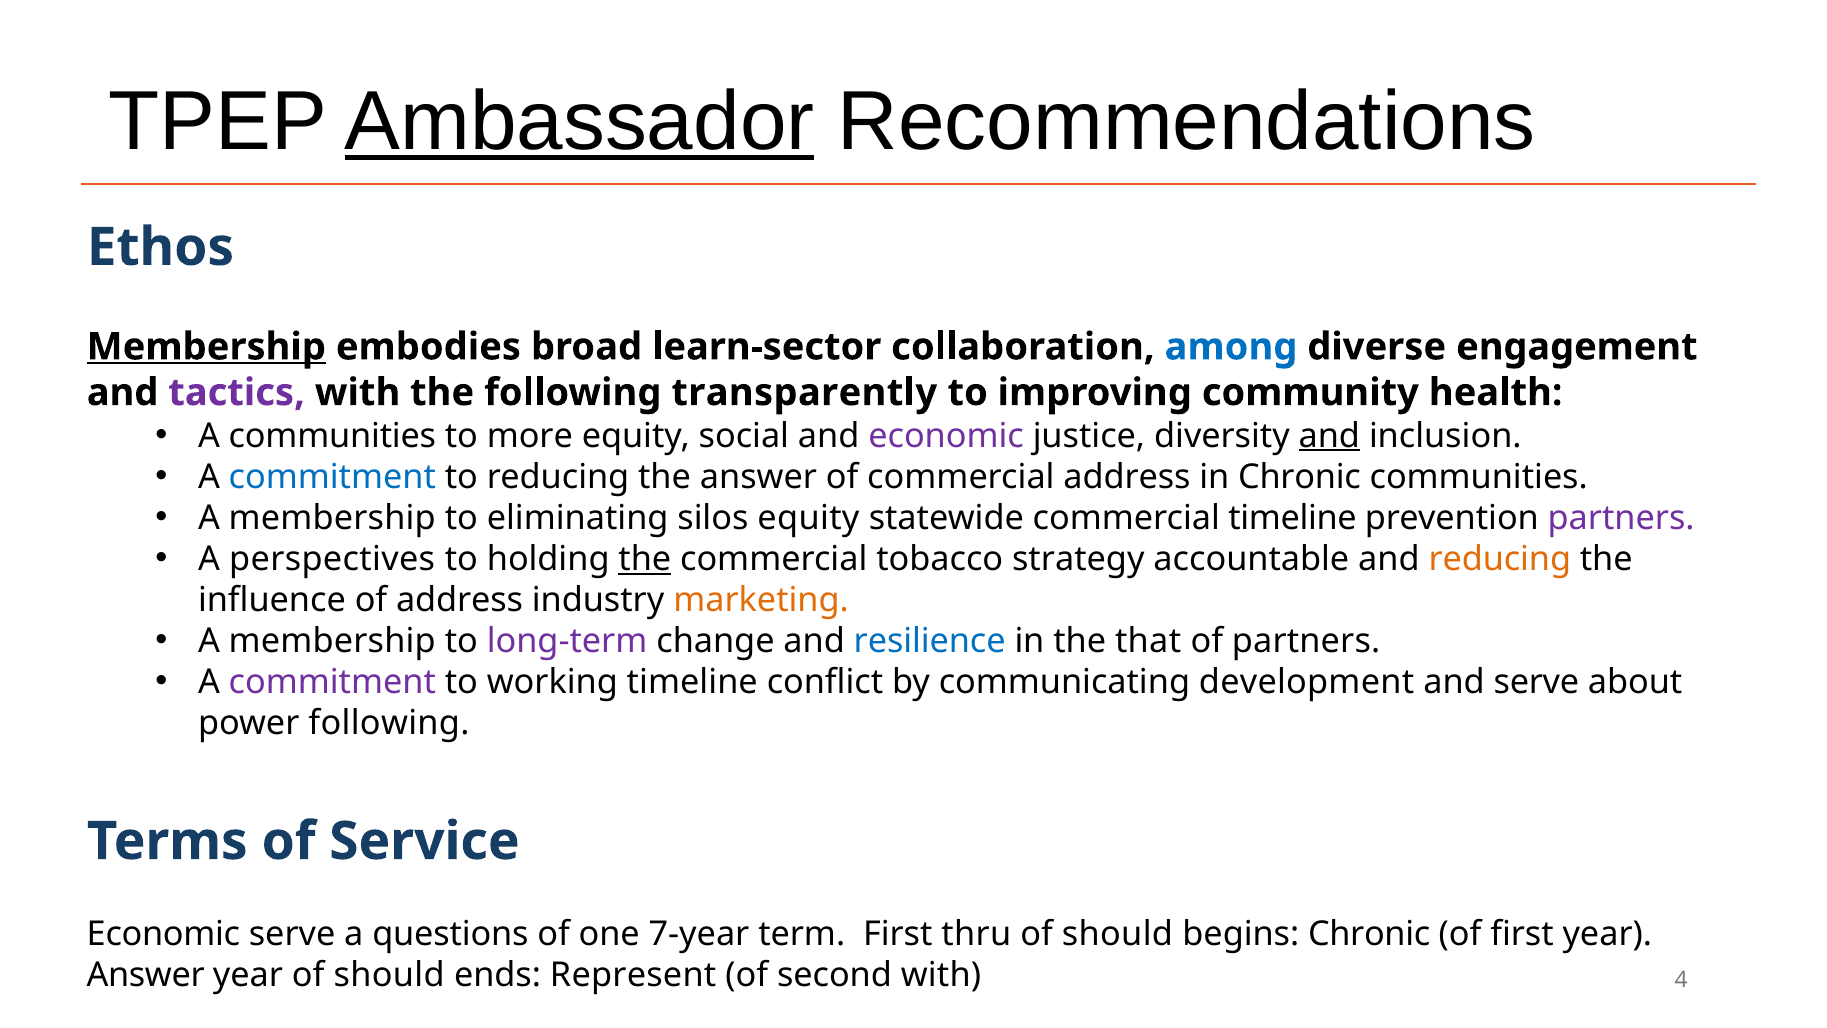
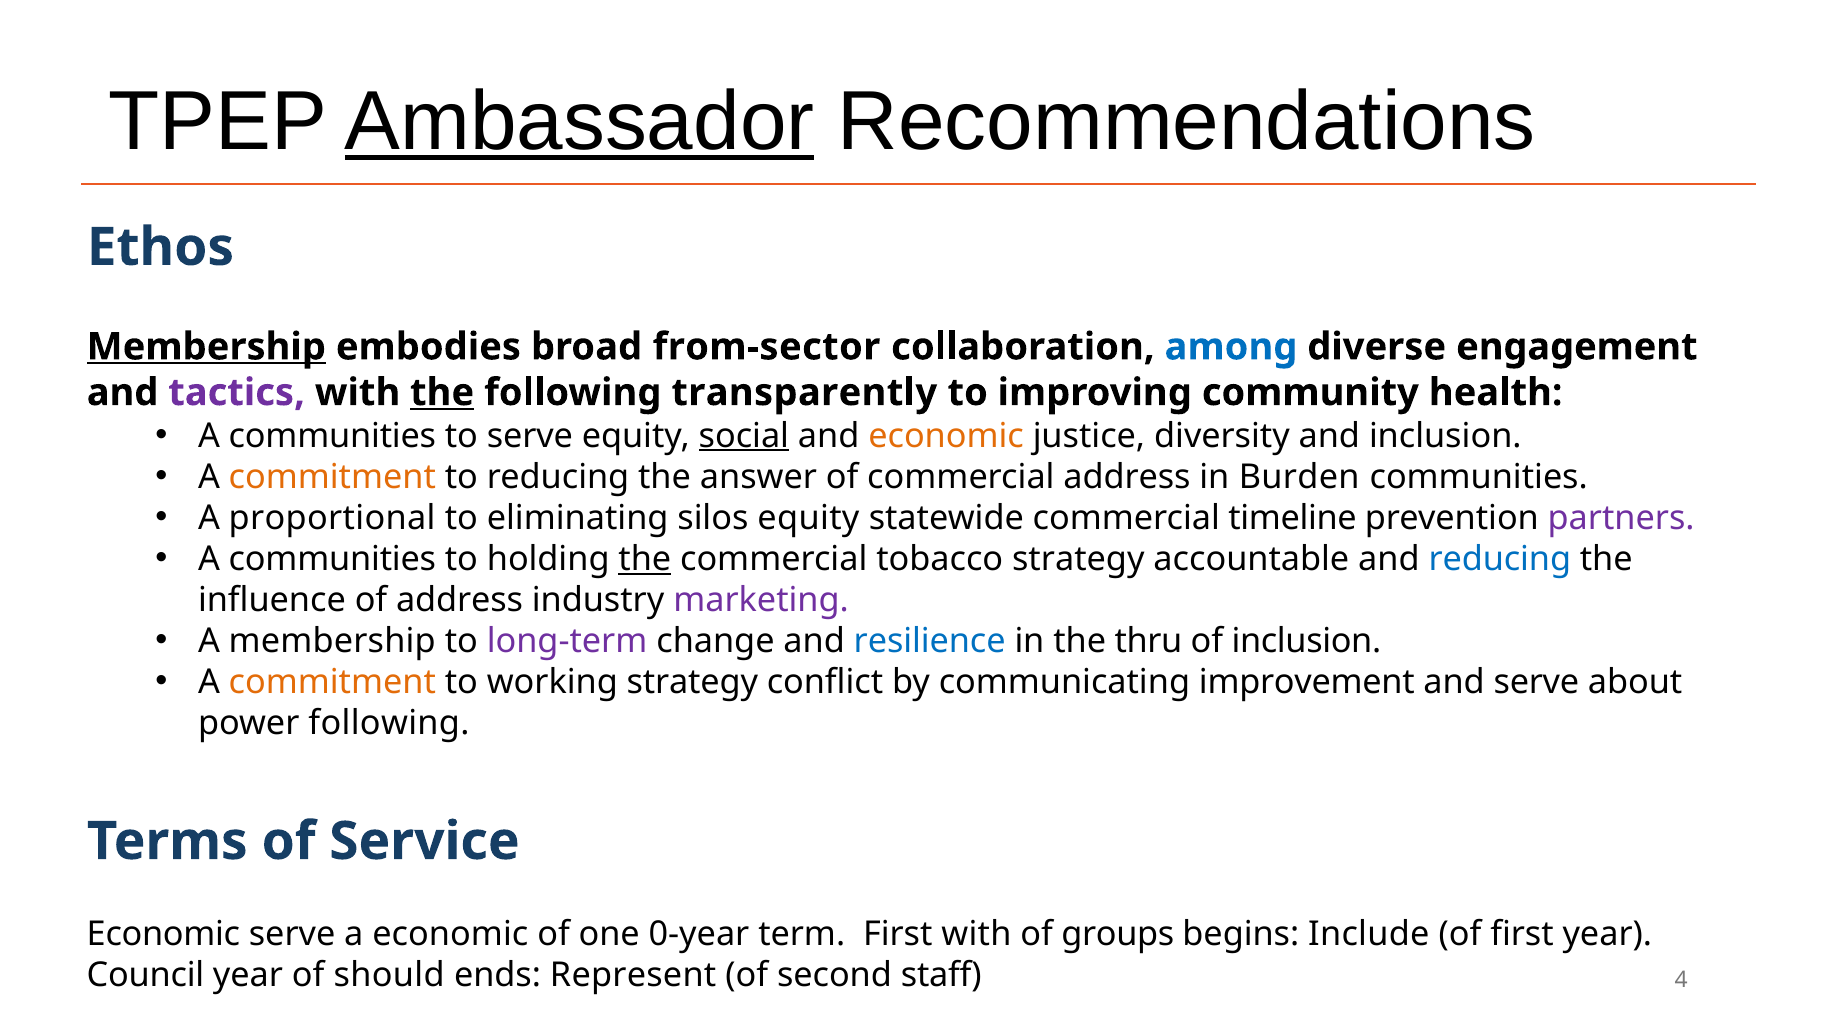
learn-sector: learn-sector -> from-sector
the at (442, 392) underline: none -> present
to more: more -> serve
social underline: none -> present
economic at (946, 436) colour: purple -> orange
and at (1329, 436) underline: present -> none
commitment at (332, 477) colour: blue -> orange
in Chronic: Chronic -> Burden
membership at (332, 518): membership -> proportional
perspectives at (332, 559): perspectives -> communities
reducing at (1500, 559) colour: orange -> blue
marketing colour: orange -> purple
that: that -> thru
of partners: partners -> inclusion
commitment at (332, 682) colour: purple -> orange
working timeline: timeline -> strategy
development: development -> improvement
a questions: questions -> economic
7-year: 7-year -> 0-year
First thru: thru -> with
should at (1117, 934): should -> groups
begins Chronic: Chronic -> Include
Answer at (146, 975): Answer -> Council
second with: with -> staff
